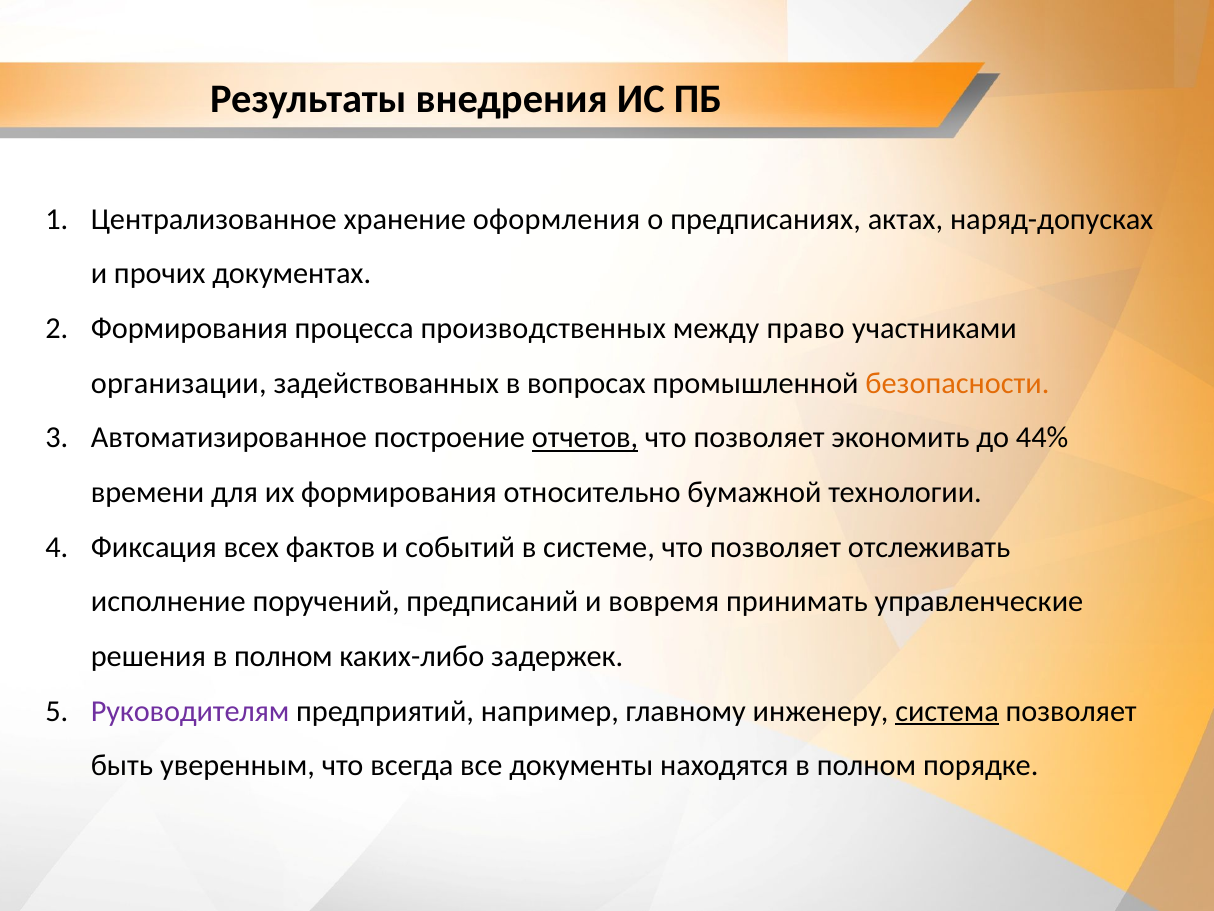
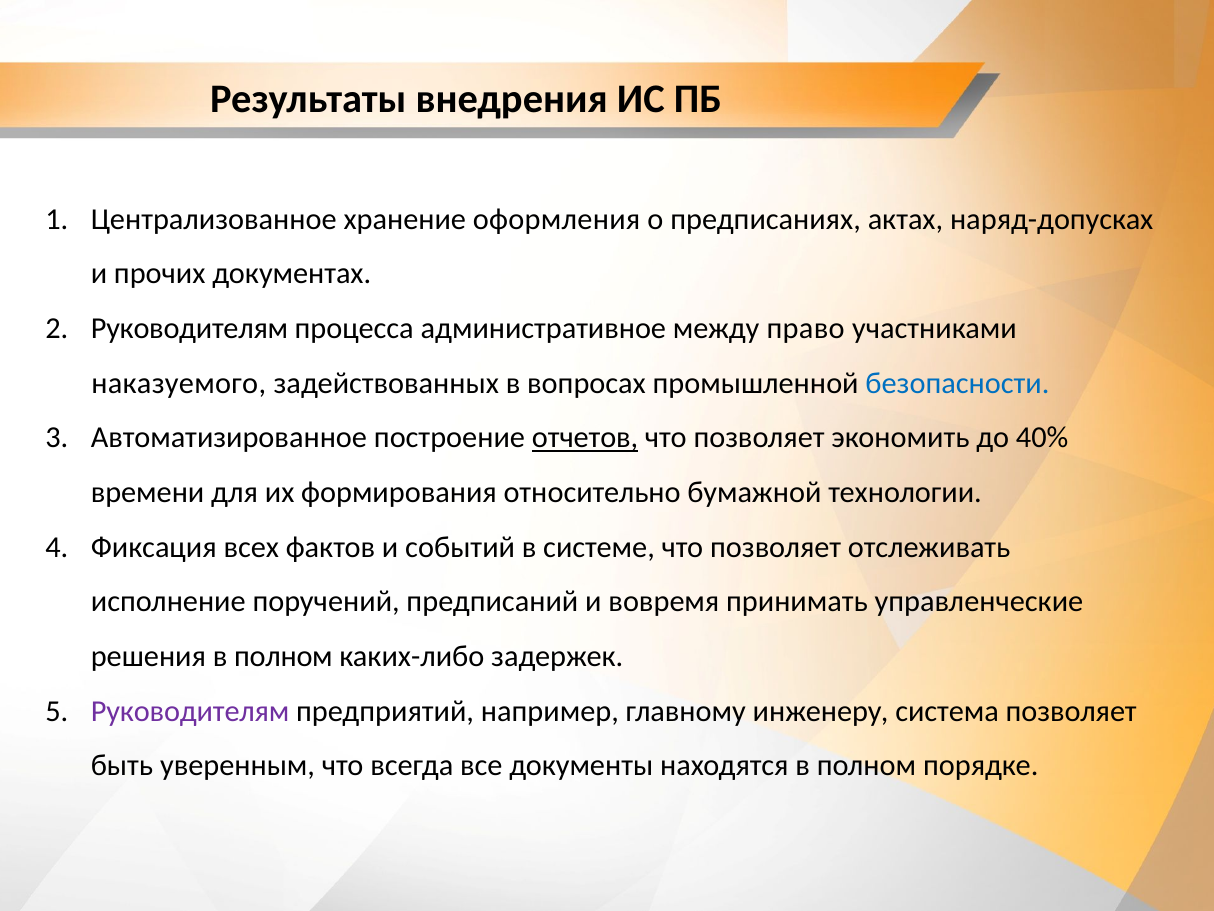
Формирования at (189, 328): Формирования -> Руководителям
производственных: производственных -> административное
организации: организации -> наказуемого
безопасности colour: orange -> blue
44%: 44% -> 40%
система underline: present -> none
